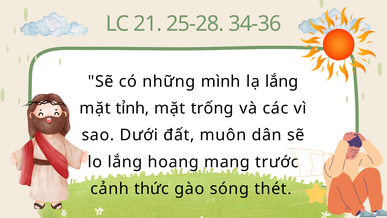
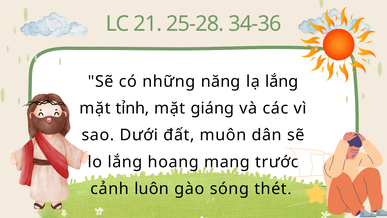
mình: mình -> năng
trống: trống -> giáng
thức: thức -> luôn
